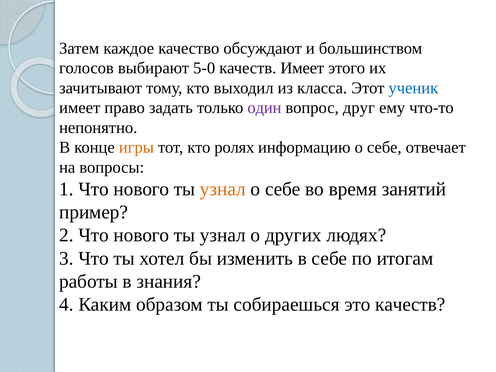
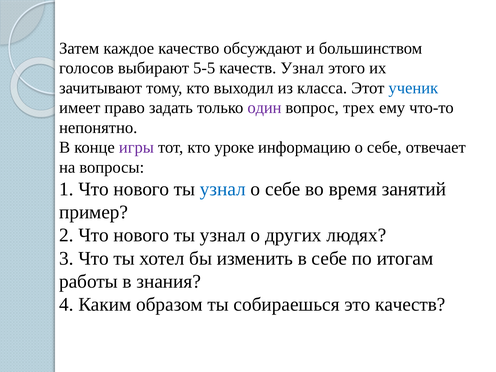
5-0: 5-0 -> 5-5
качеств Имеет: Имеет -> Узнал
друг: друг -> трех
игры colour: orange -> purple
ролях: ролях -> уроке
узнал at (223, 189) colour: orange -> blue
